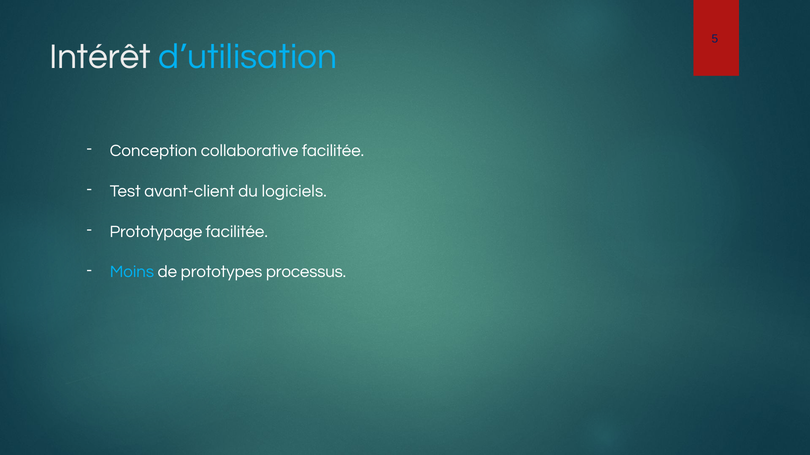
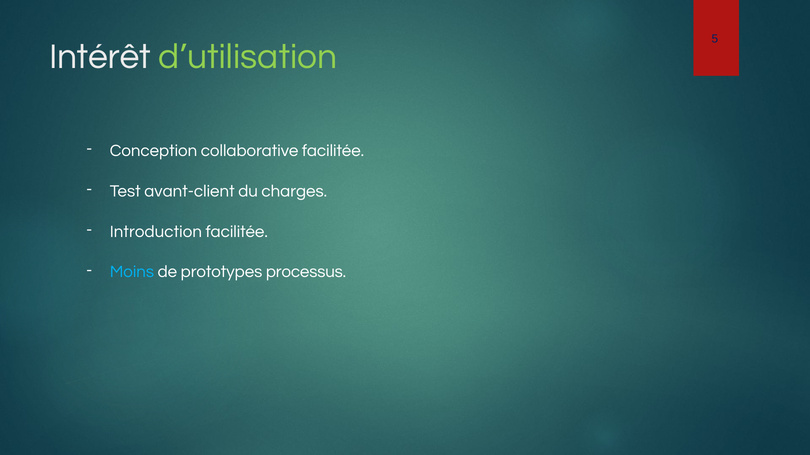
d’utilisation colour: light blue -> light green
logiciels: logiciels -> charges
Prototypage: Prototypage -> Introduction
